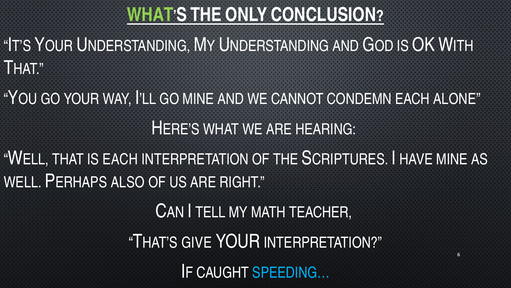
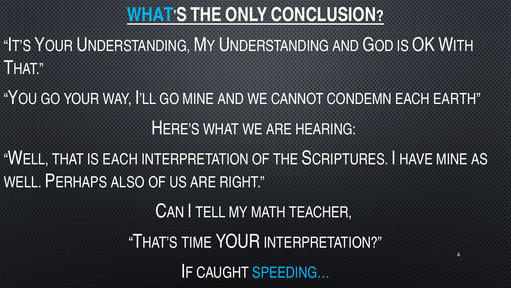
WHAT at (150, 15) colour: light green -> light blue
ALONE: ALONE -> EARTH
GIVE: GIVE -> TIME
